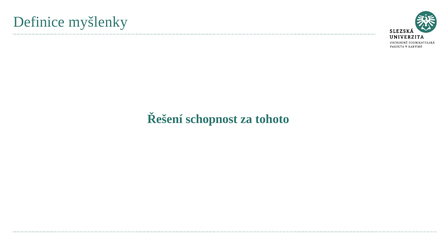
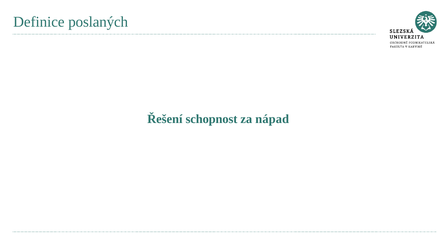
myšlenky: myšlenky -> poslaných
tohoto: tohoto -> nápad
